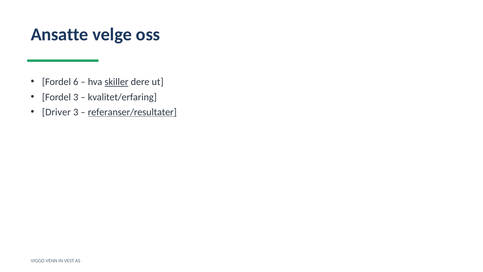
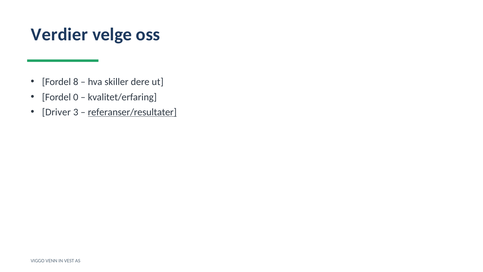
Ansatte: Ansatte -> Verdier
6: 6 -> 8
skiller underline: present -> none
Fordel 3: 3 -> 0
